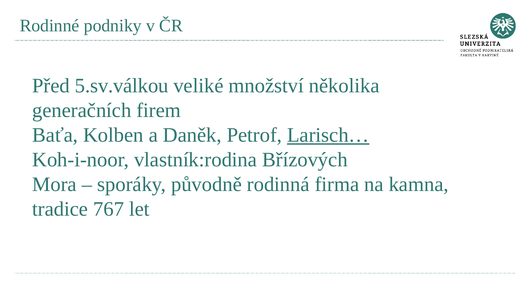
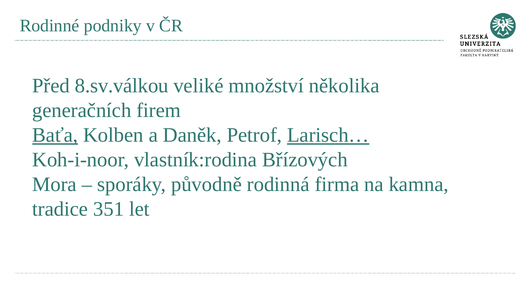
5.sv.válkou: 5.sv.válkou -> 8.sv.válkou
Baťa underline: none -> present
767: 767 -> 351
